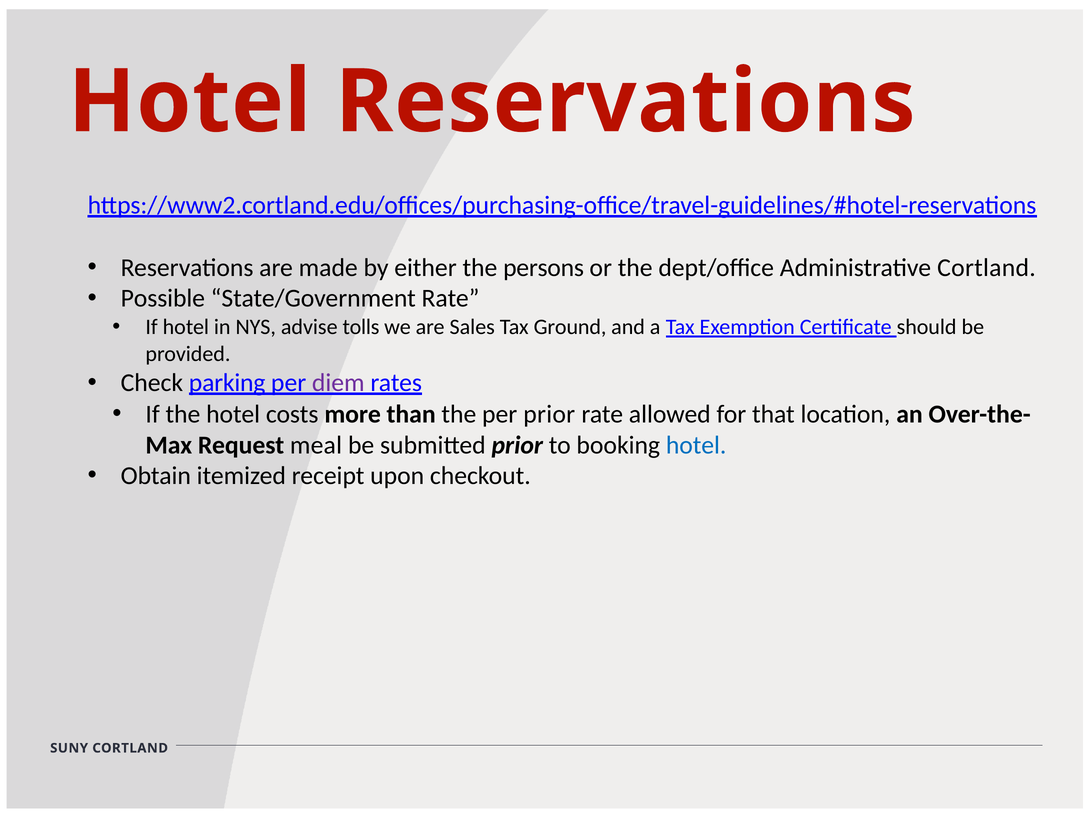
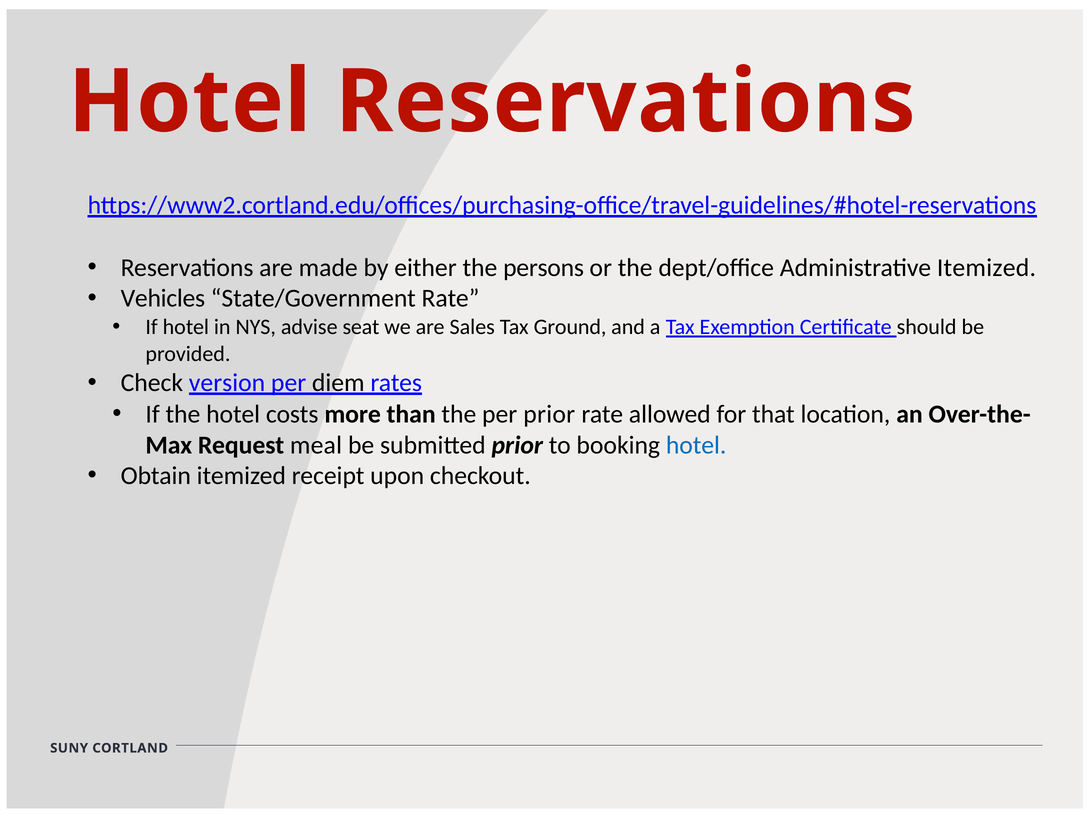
Administrative Cortland: Cortland -> Itemized
Possible: Possible -> Vehicles
tolls: tolls -> seat
parking: parking -> version
diem colour: purple -> black
